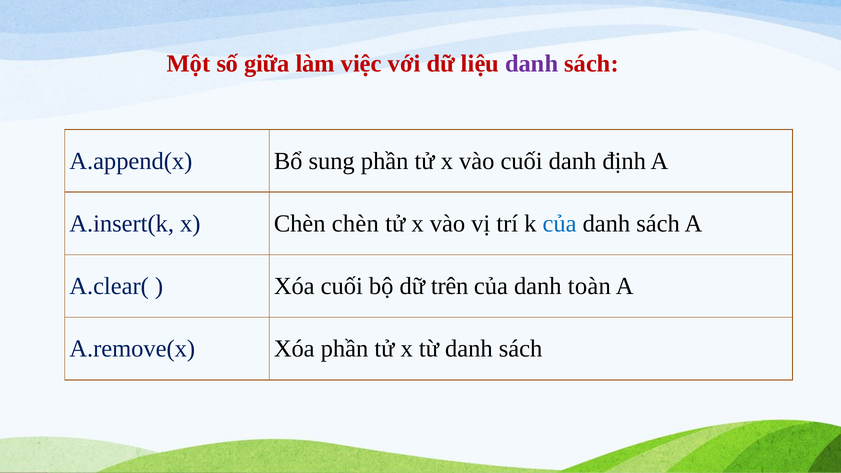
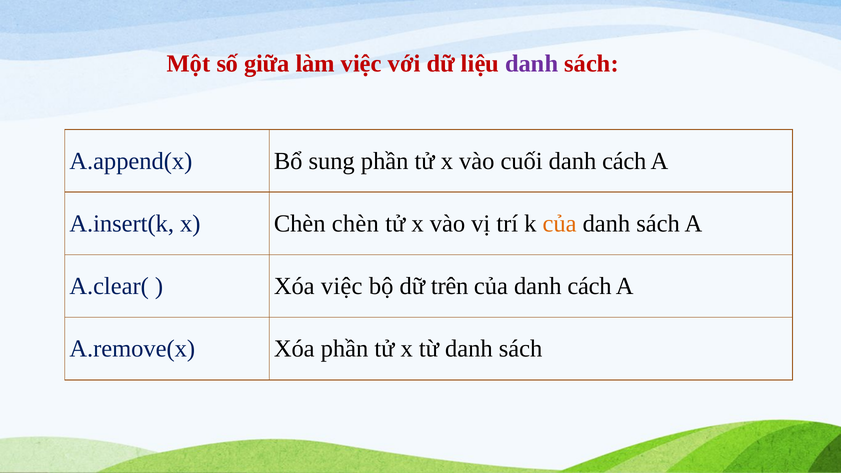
cuối danh định: định -> cách
của at (560, 224) colour: blue -> orange
Xóa cuối: cuối -> việc
của danh toàn: toàn -> cách
